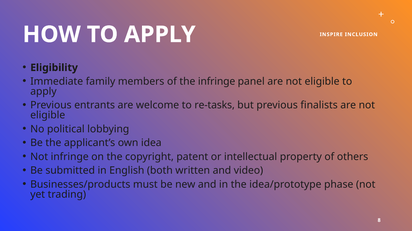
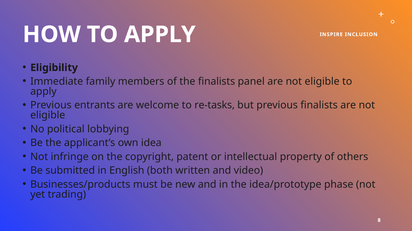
the infringe: infringe -> finalists
